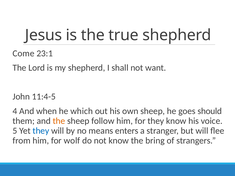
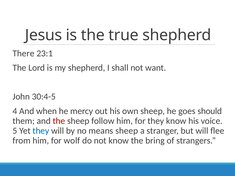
Come: Come -> There
11:4-5: 11:4-5 -> 30:4-5
which: which -> mercy
the at (59, 121) colour: orange -> red
means enters: enters -> sheep
